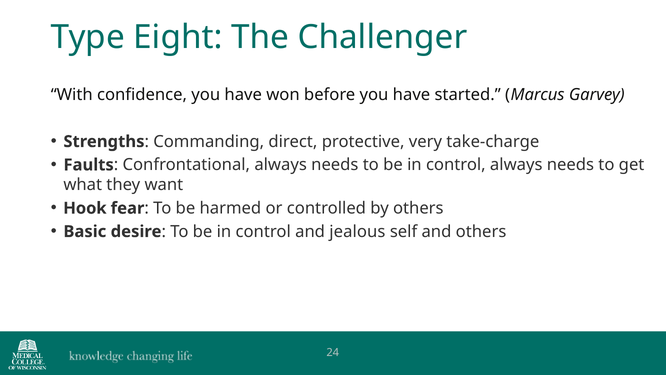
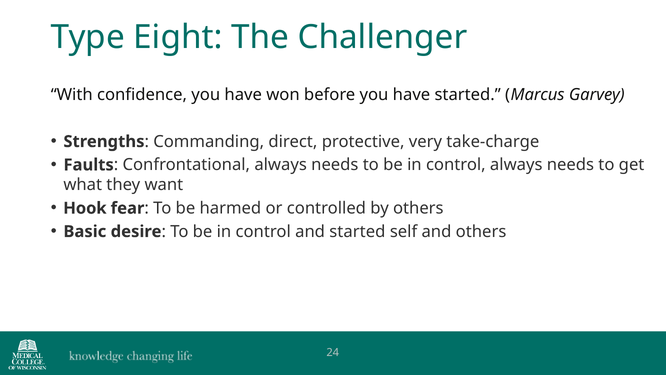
and jealous: jealous -> started
